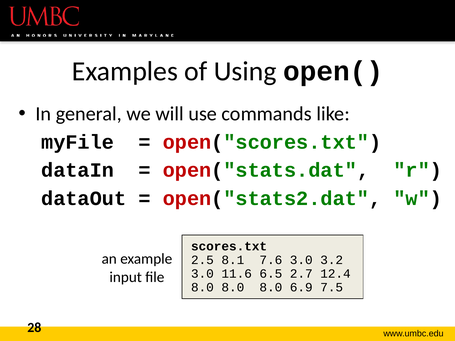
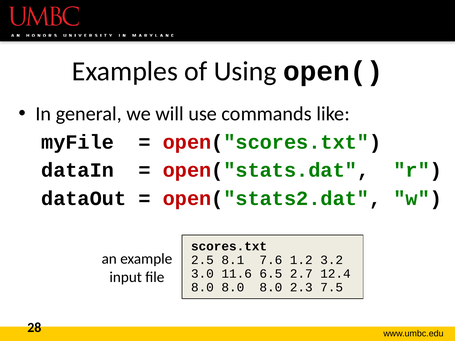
7.6 3.0: 3.0 -> 1.2
6.9: 6.9 -> 2.3
